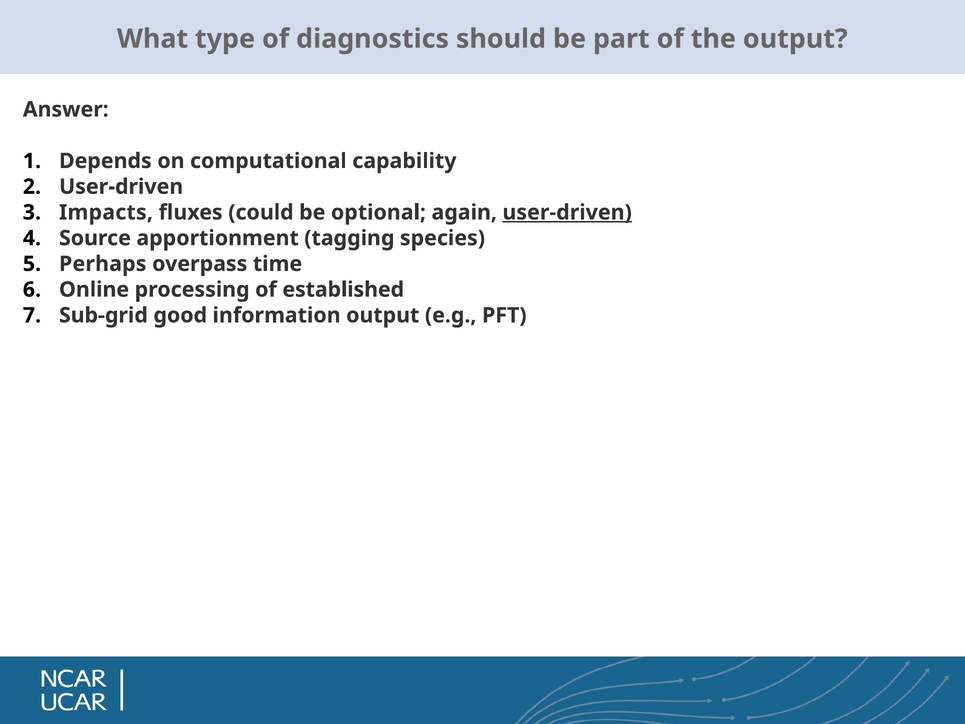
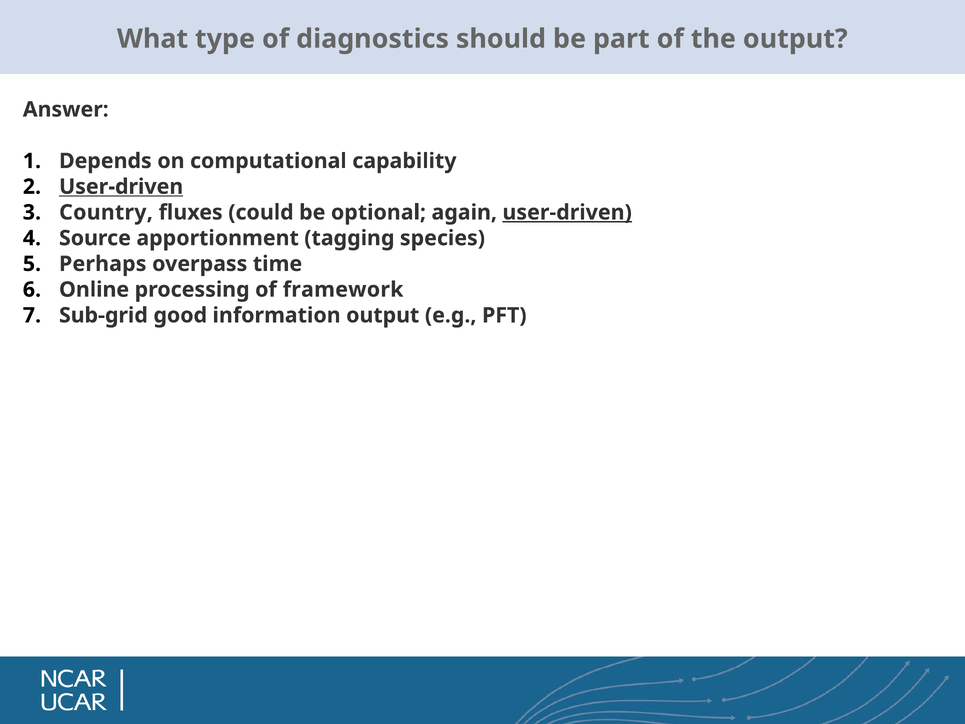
User-driven at (121, 187) underline: none -> present
Impacts: Impacts -> Country
established: established -> framework
